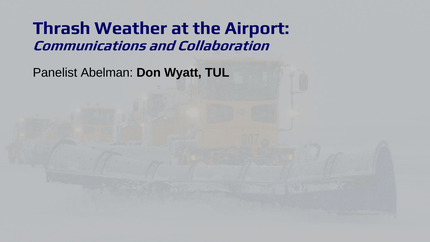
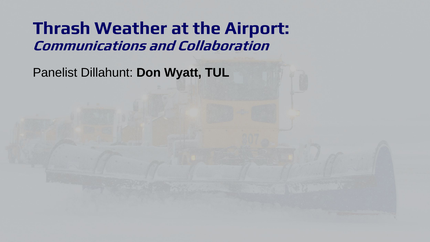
Abelman: Abelman -> Dillahunt
